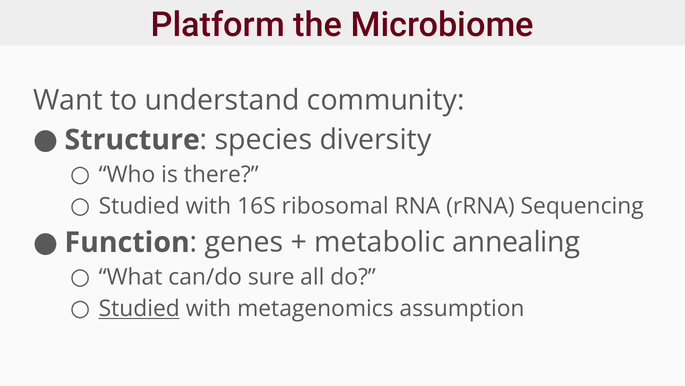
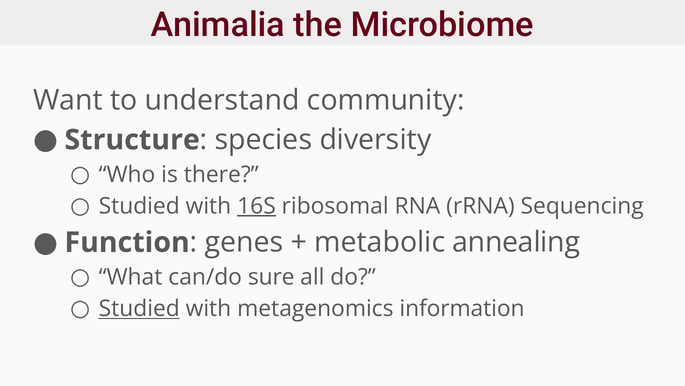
Platform: Platform -> Animalia
16S underline: none -> present
assumption: assumption -> information
